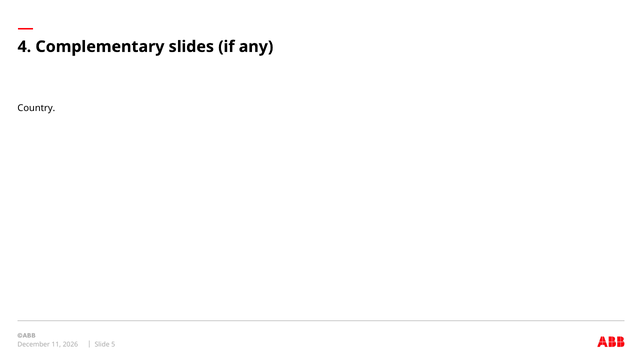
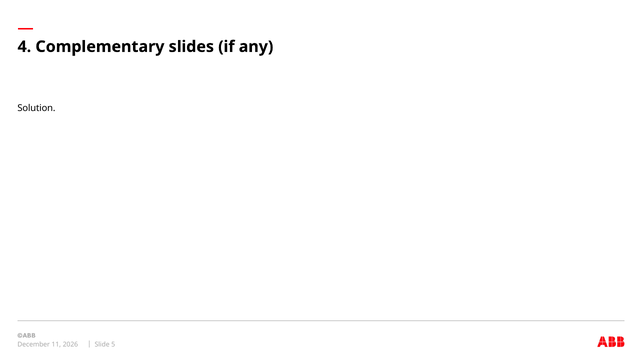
Country: Country -> Solution
